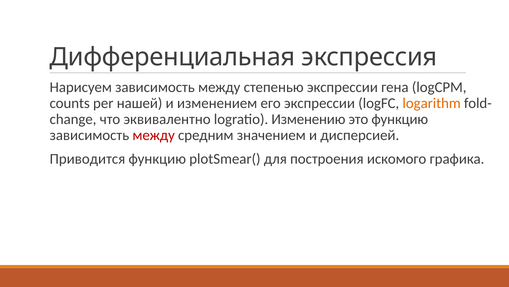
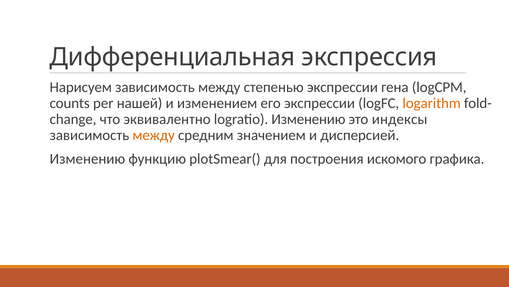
это функцию: функцию -> индексы
между at (154, 135) colour: red -> orange
Приводится at (87, 158): Приводится -> Изменению
